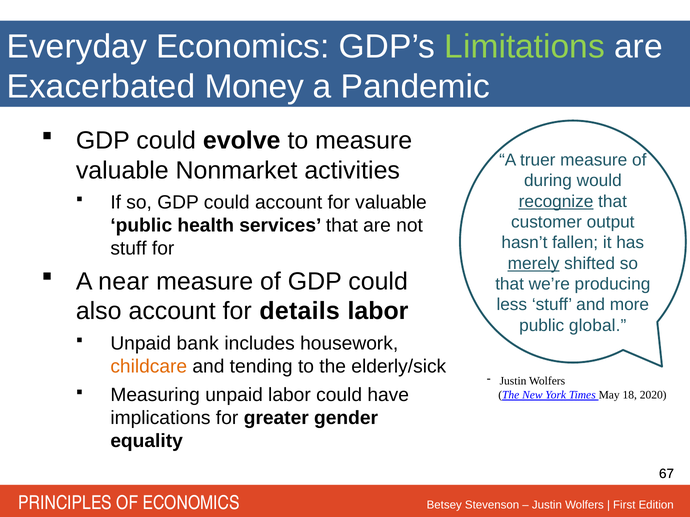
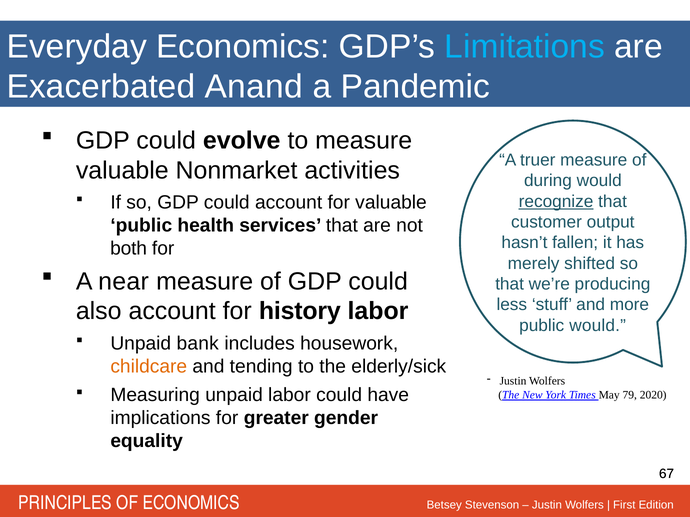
Limitations colour: light green -> light blue
Money: Money -> Anand
stuff at (128, 249): stuff -> both
merely underline: present -> none
details: details -> history
public global: global -> would
18: 18 -> 79
